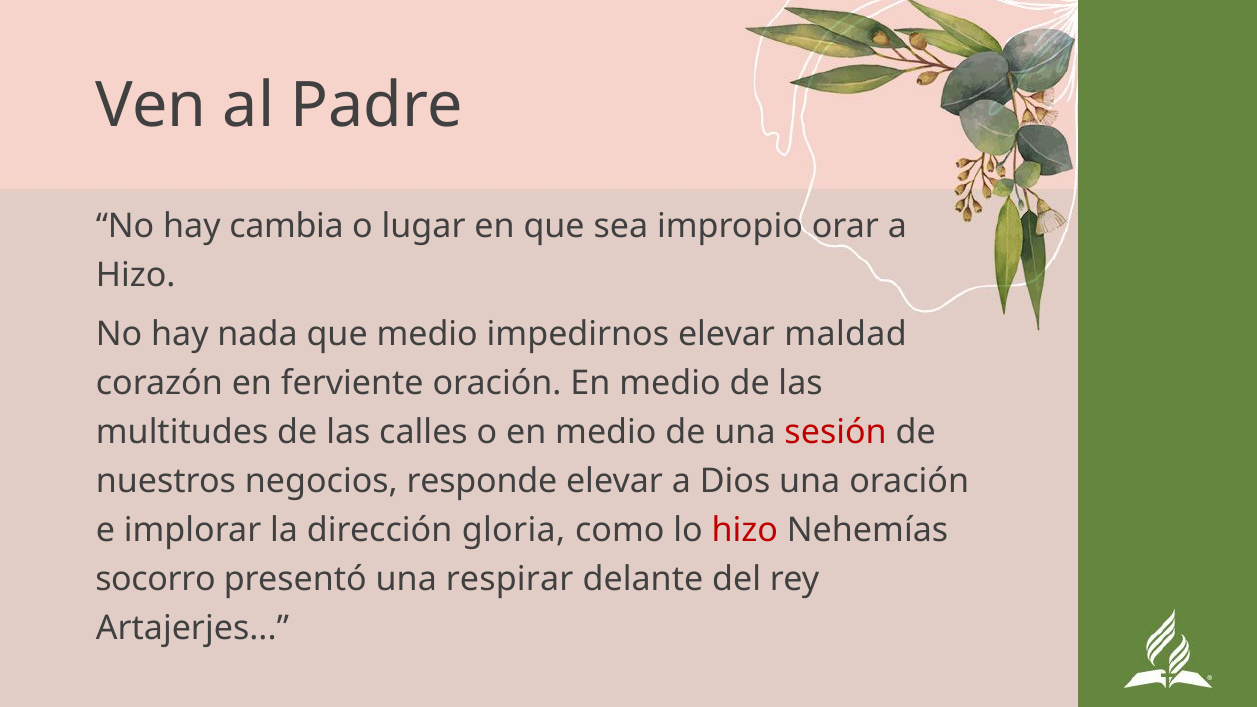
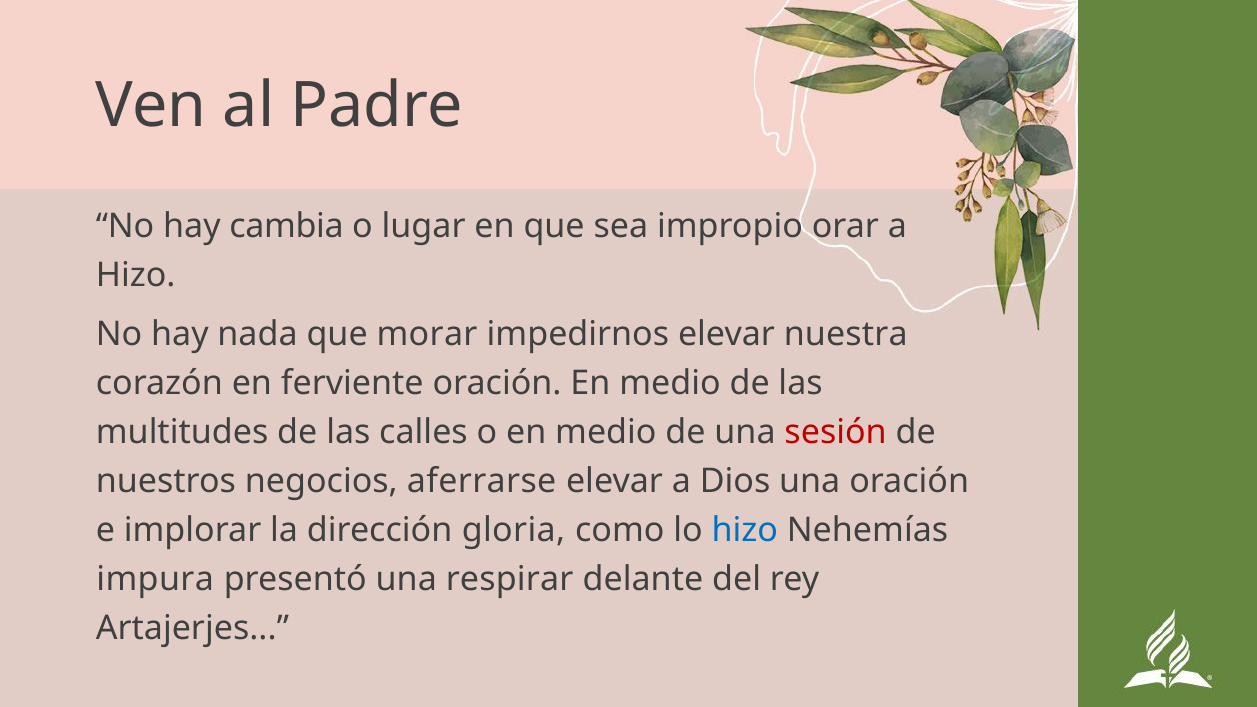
que medio: medio -> morar
maldad: maldad -> nuestra
responde: responde -> aferrarse
hizo at (745, 531) colour: red -> blue
socorro: socorro -> impura
